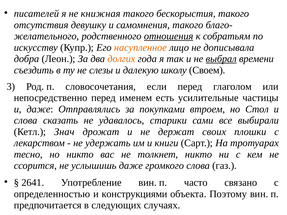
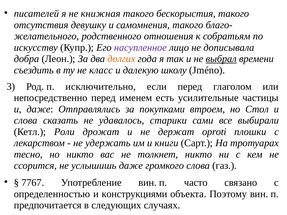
отношения underline: present -> none
насупленное colour: orange -> purple
слезы: слезы -> класс
Своем: Своем -> Jméno
словосочетания: словосочетания -> исключительно
Знач: Знач -> Роли
своих: своих -> oproti
2641: 2641 -> 7767
